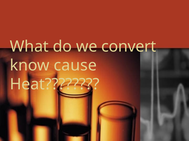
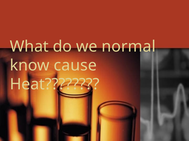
convert: convert -> normal
